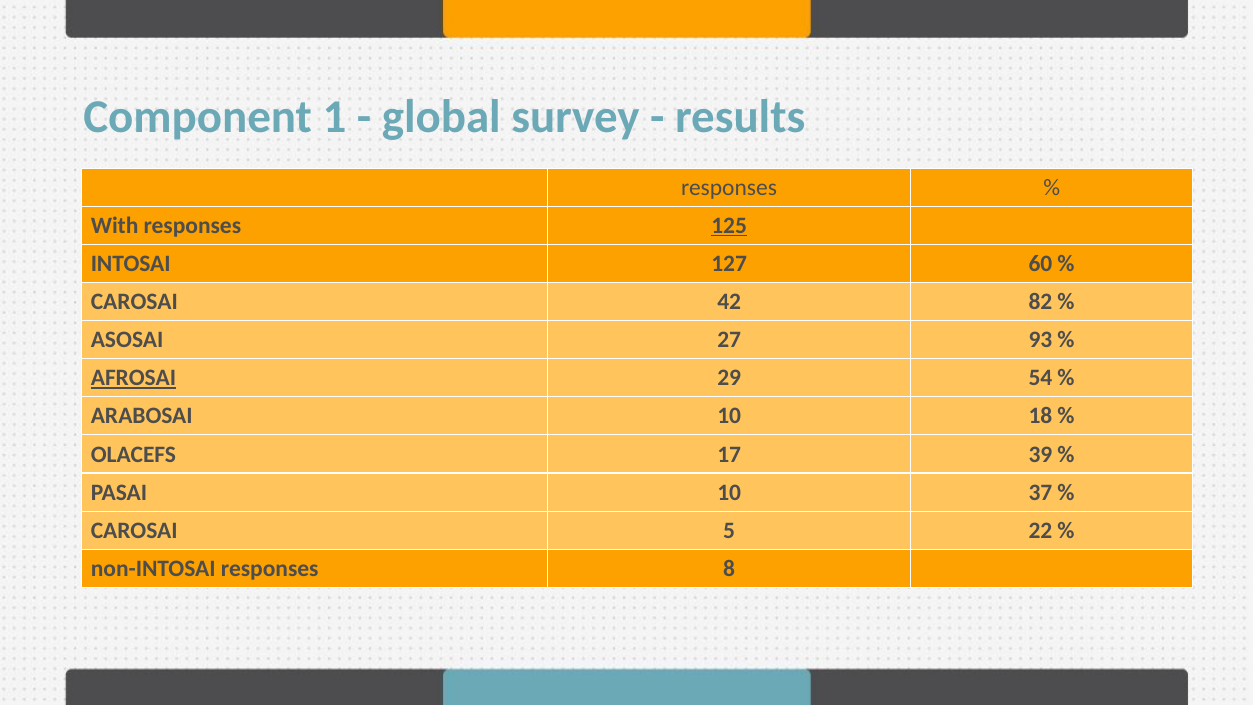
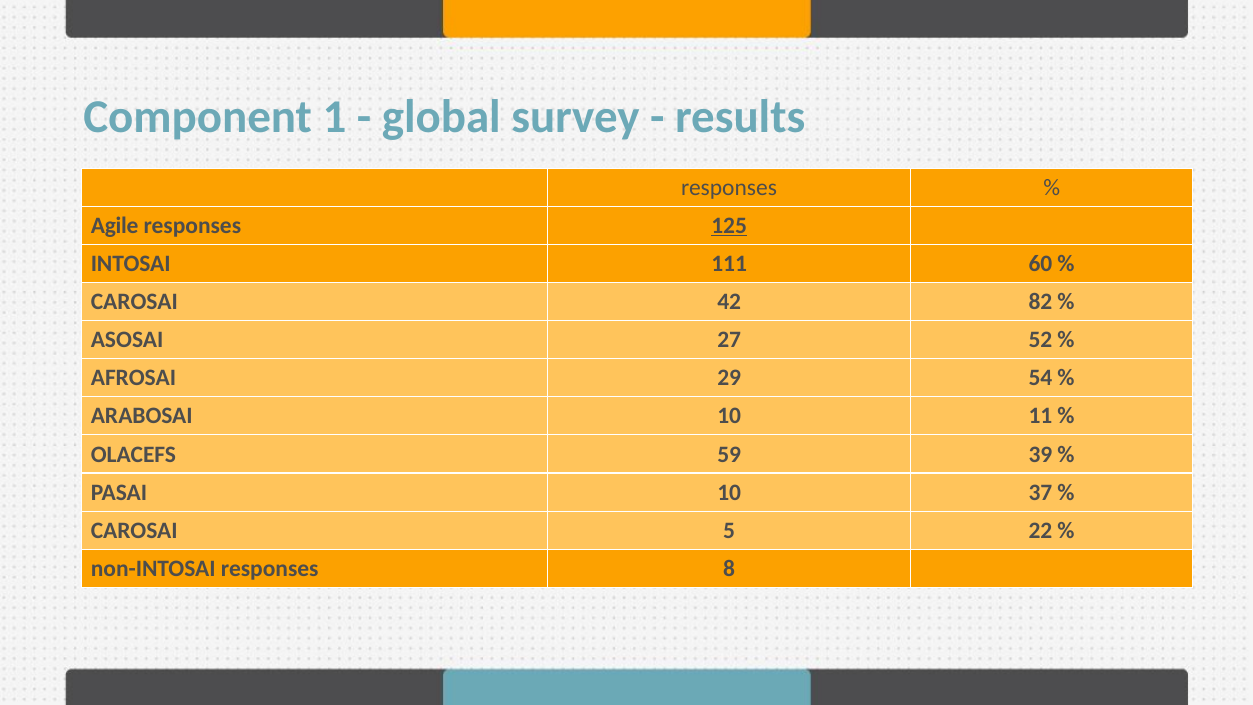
With: With -> Agile
127: 127 -> 111
93: 93 -> 52
AFROSAI underline: present -> none
18: 18 -> 11
17: 17 -> 59
